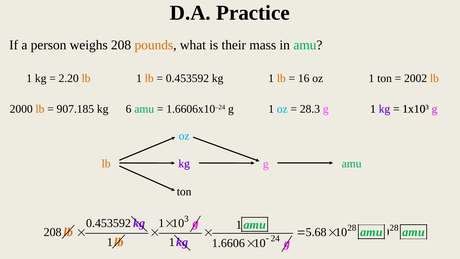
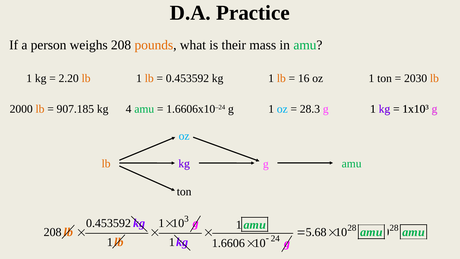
2002: 2002 -> 2030
6: 6 -> 4
